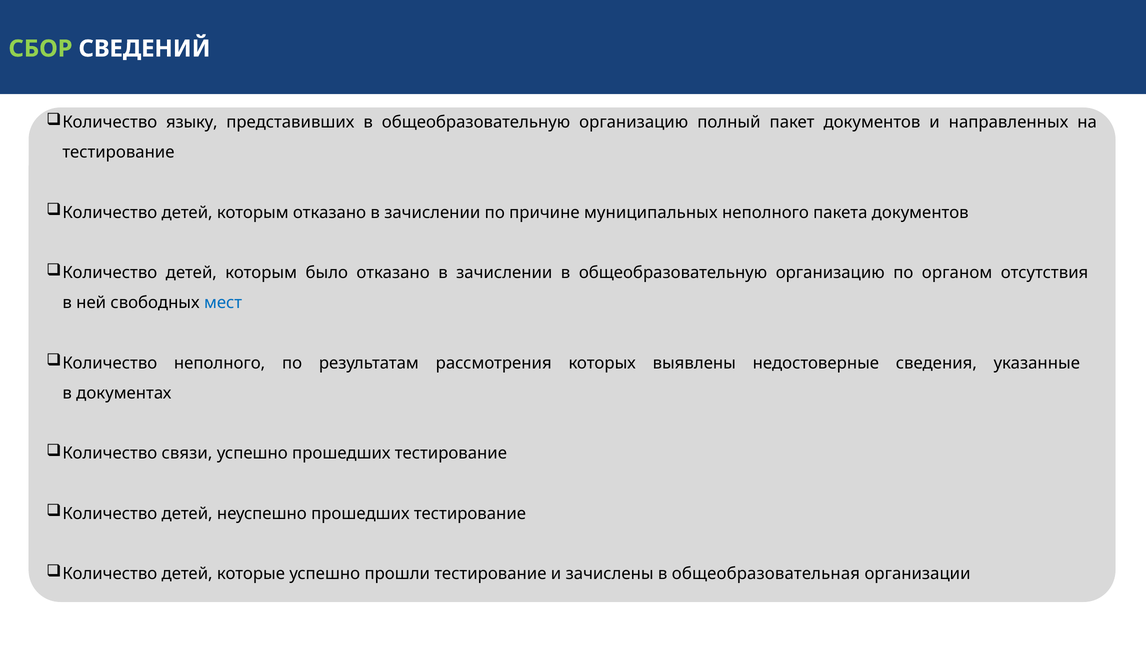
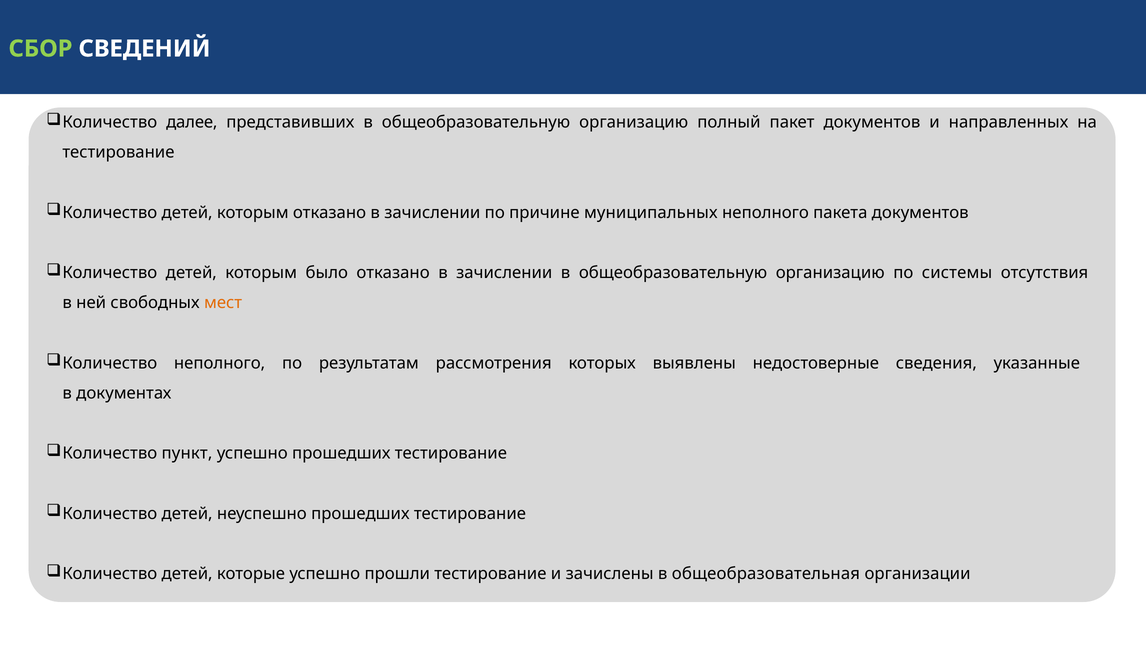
языку: языку -> далее
органом: органом -> системы
мест colour: blue -> orange
связи: связи -> пункт
